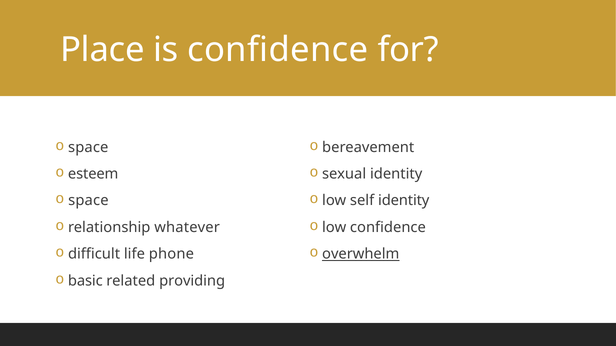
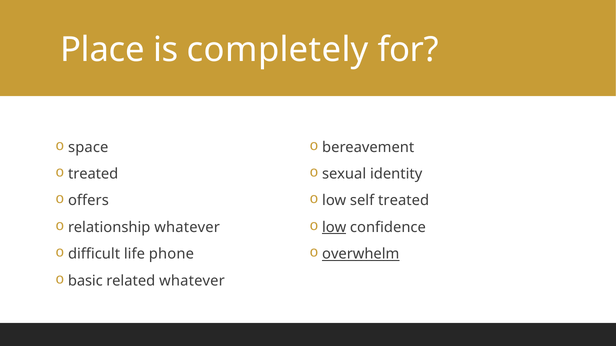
is confidence: confidence -> completely
esteem at (93, 174): esteem -> treated
space at (88, 201): space -> offers
self identity: identity -> treated
low at (334, 228) underline: none -> present
related providing: providing -> whatever
